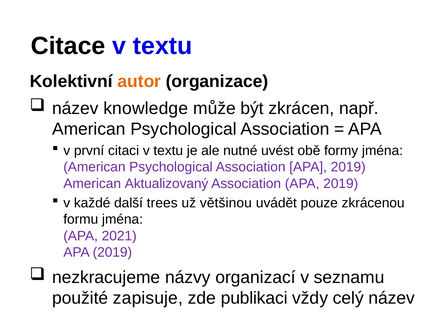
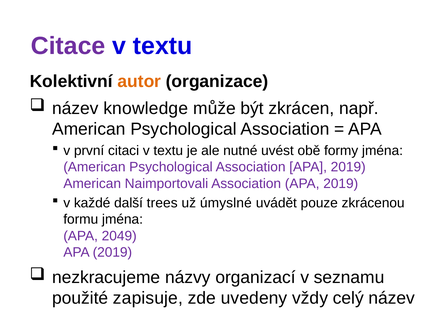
Citace colour: black -> purple
Aktualizovaný: Aktualizovaný -> Naimportovali
většinou: většinou -> úmyslné
2021: 2021 -> 2049
publikaci: publikaci -> uvedeny
